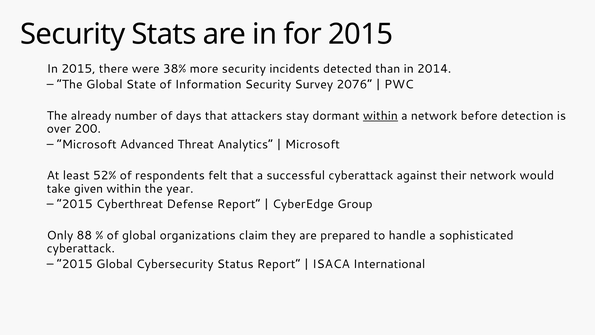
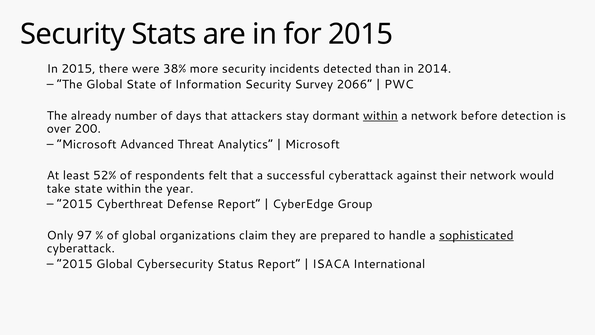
2076: 2076 -> 2066
take given: given -> state
88: 88 -> 97
sophisticated underline: none -> present
